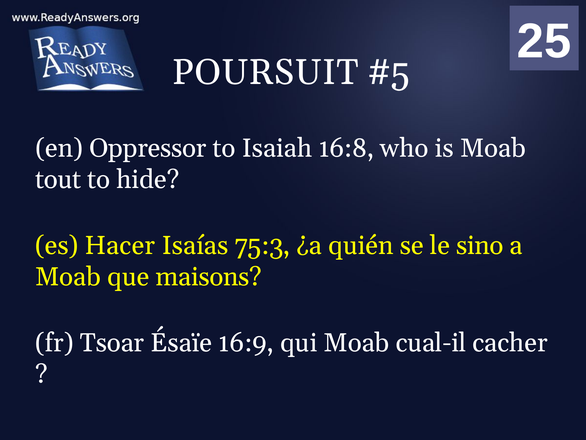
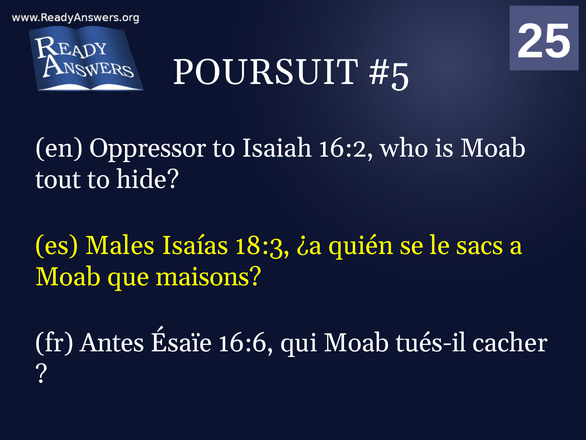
16:8: 16:8 -> 16:2
Hacer: Hacer -> Males
75:3: 75:3 -> 18:3
sino: sino -> sacs
Tsoar: Tsoar -> Antes
16:9: 16:9 -> 16:6
cual-il: cual-il -> tués-il
